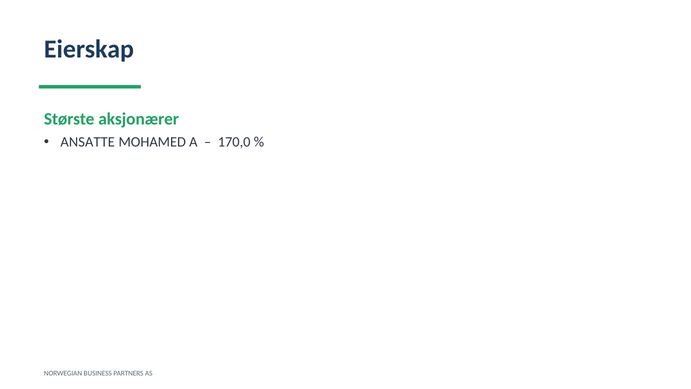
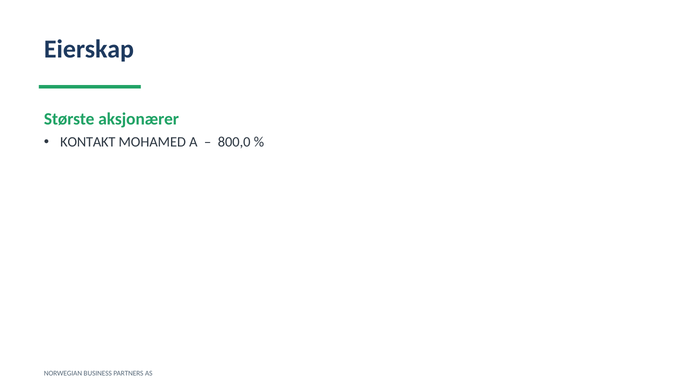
ANSATTE: ANSATTE -> KONTAKT
170,0: 170,0 -> 800,0
